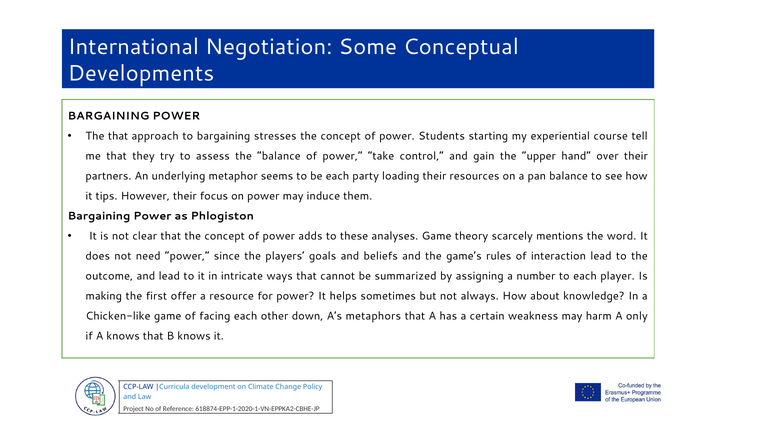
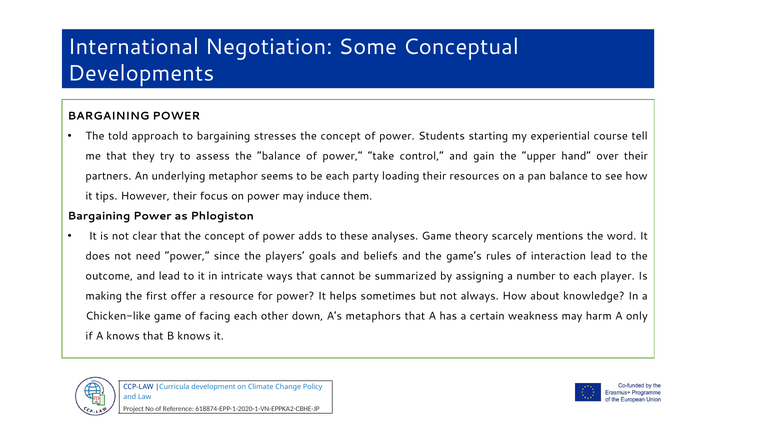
The that: that -> told
